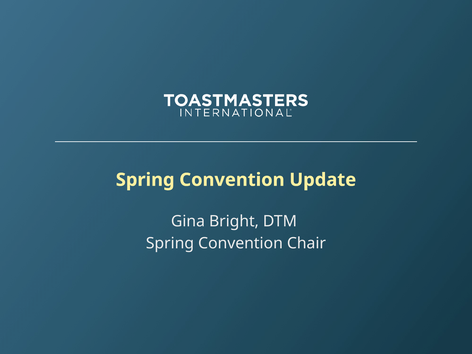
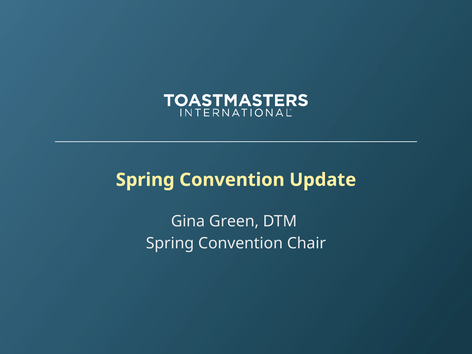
Bright: Bright -> Green
